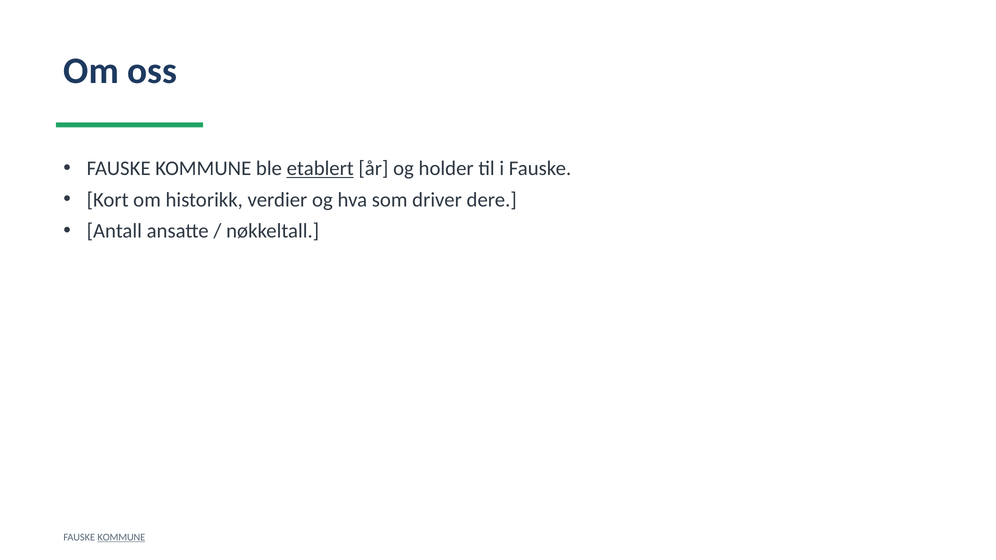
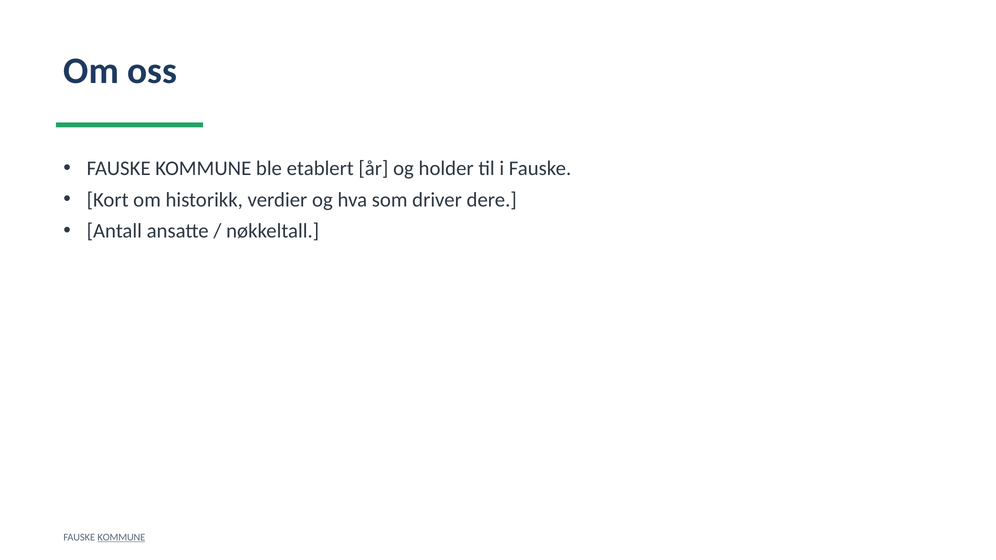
etablert underline: present -> none
